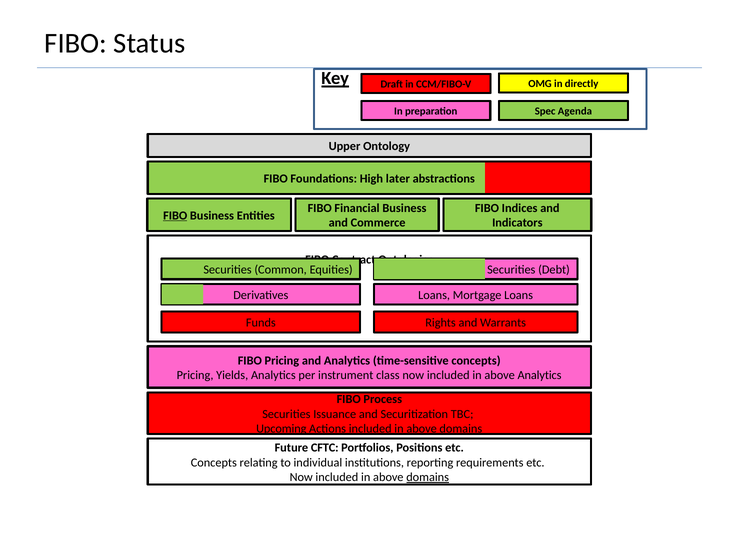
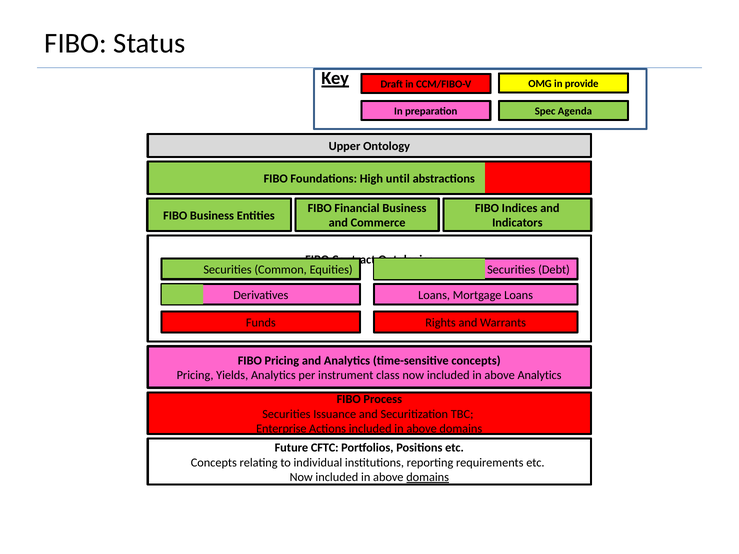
directly: directly -> provide
later: later -> until
FIBO at (175, 216) underline: present -> none
Upcoming: Upcoming -> Enterprise
